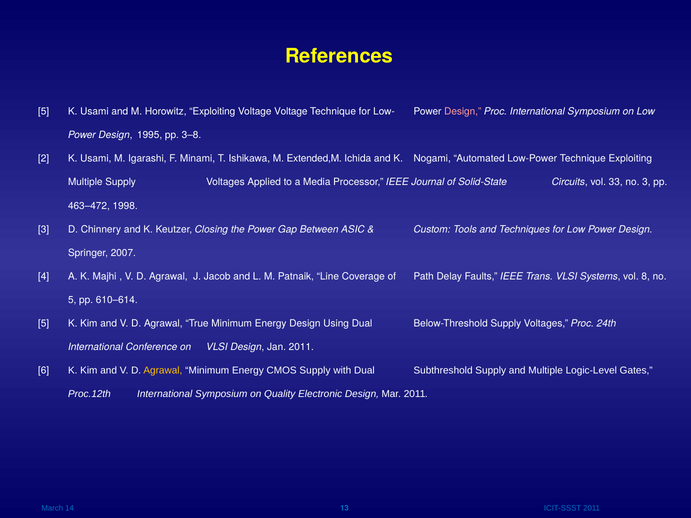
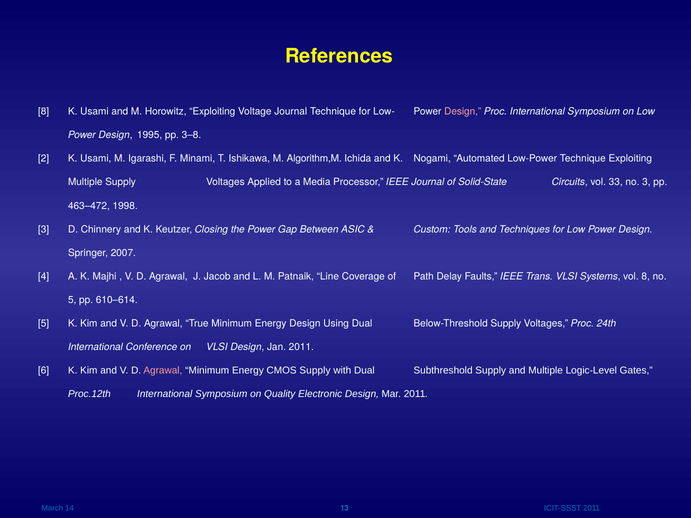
5 at (44, 112): 5 -> 8
Voltage Voltage: Voltage -> Journal
Extended,M: Extended,M -> Algorithm,M
Agrawal at (163, 371) colour: yellow -> pink
